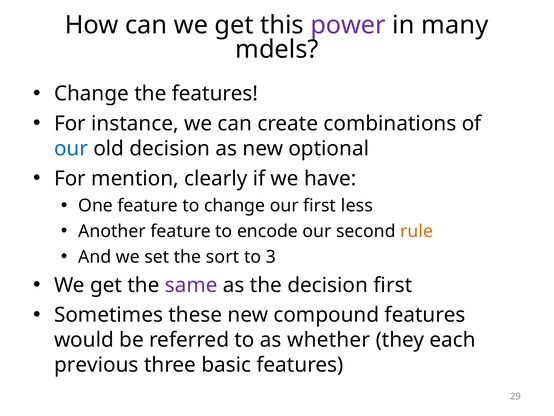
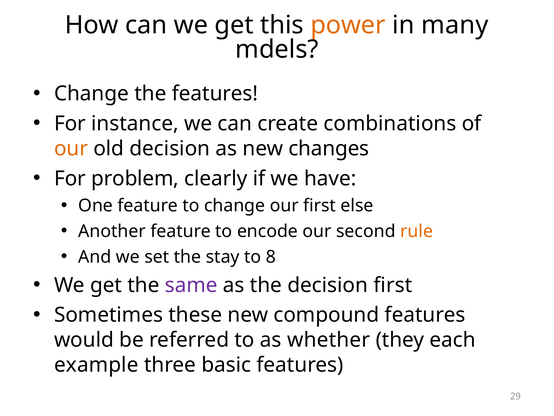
power colour: purple -> orange
our at (71, 148) colour: blue -> orange
optional: optional -> changes
mention: mention -> problem
less: less -> else
sort: sort -> stay
3: 3 -> 8
previous: previous -> example
